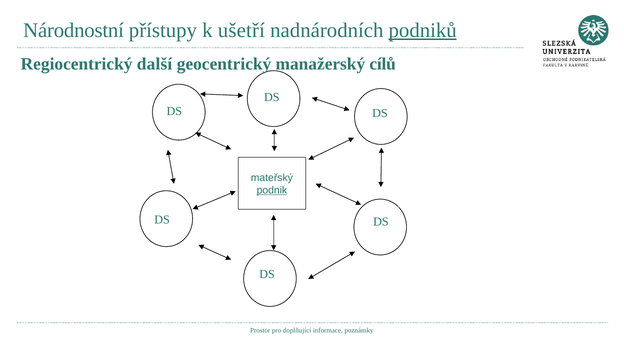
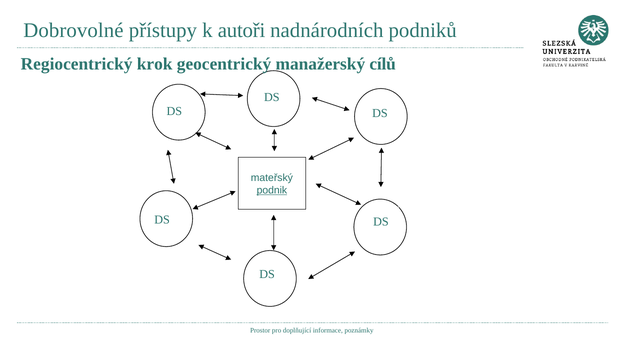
Národnostní: Národnostní -> Dobrovolné
ušetří: ušetří -> autoři
podniků underline: present -> none
další: další -> krok
